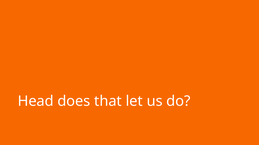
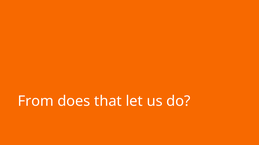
Head: Head -> From
